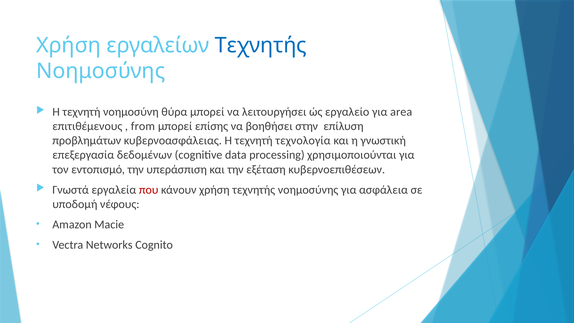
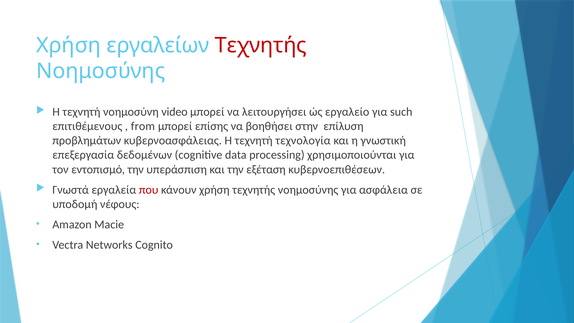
Τεχνητής at (261, 45) colour: blue -> red
θύρα: θύρα -> video
area: area -> such
